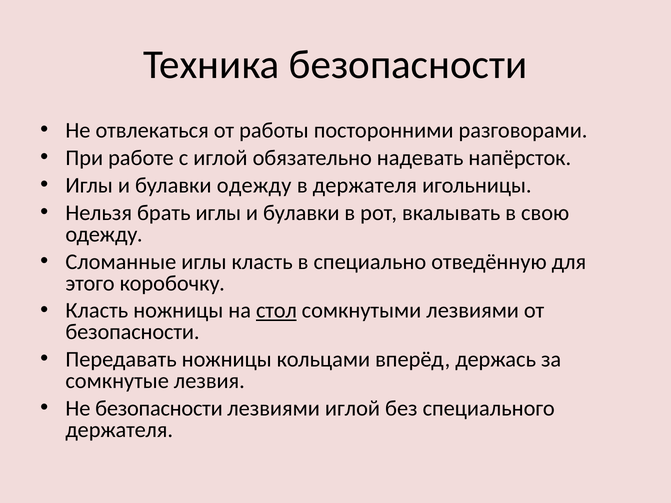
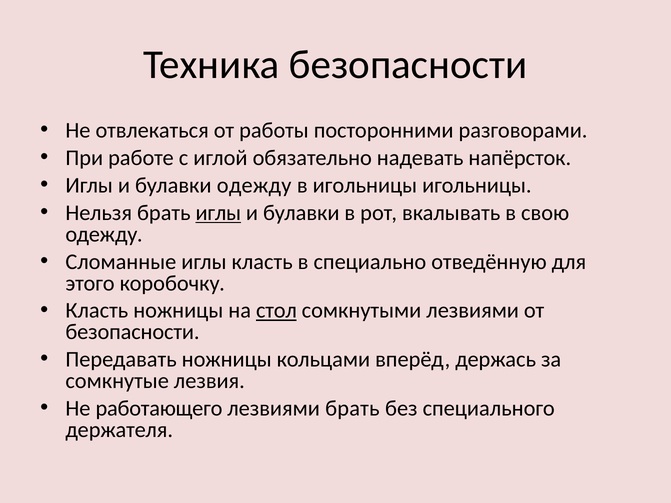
в держателя: держателя -> игольницы
иглы at (218, 213) underline: none -> present
Не безопасности: безопасности -> работающего
лезвиями иглой: иглой -> брать
